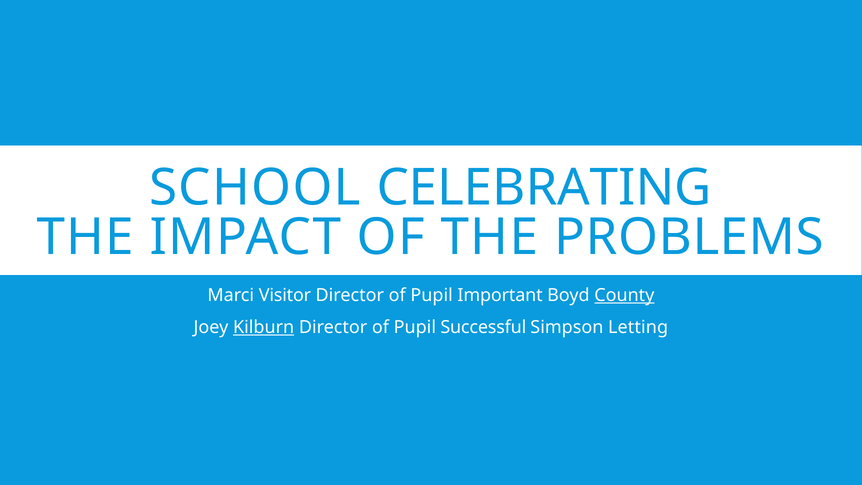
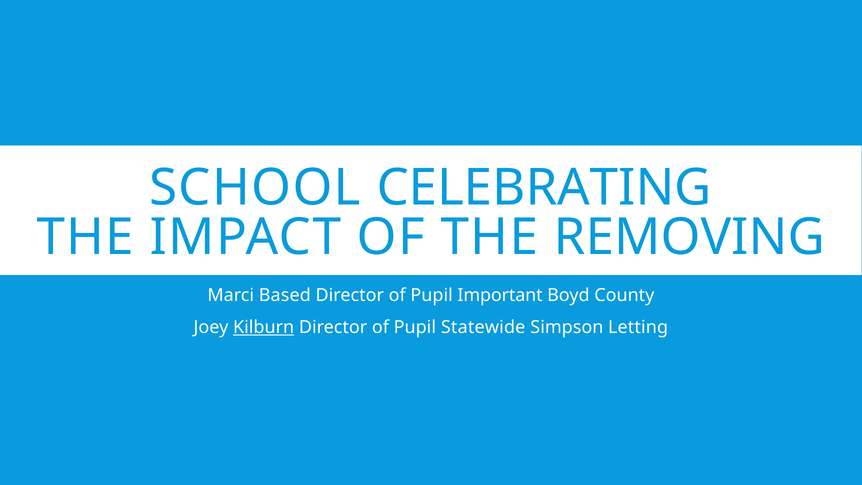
PROBLEMS: PROBLEMS -> REMOVING
Visitor: Visitor -> Based
County underline: present -> none
Successful: Successful -> Statewide
